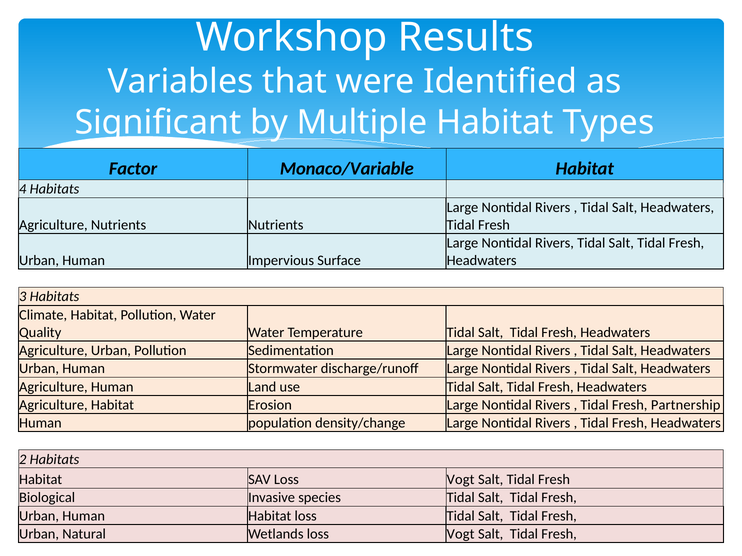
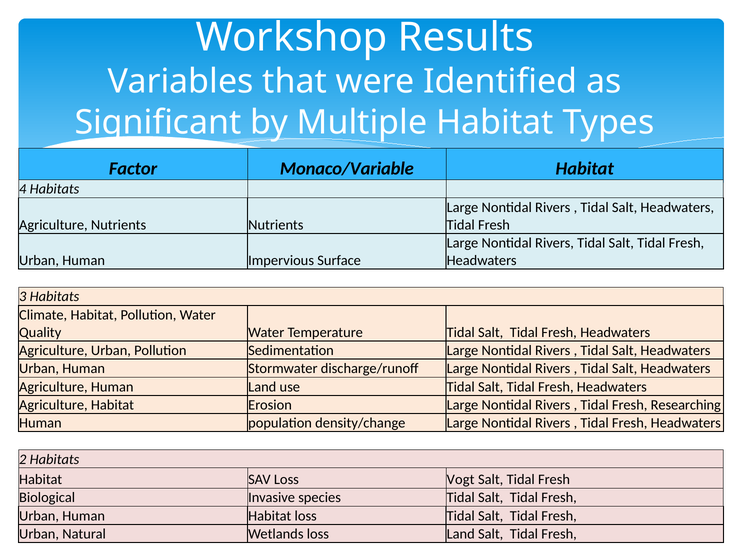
Partnership: Partnership -> Researching
Wetlands loss Vogt: Vogt -> Land
